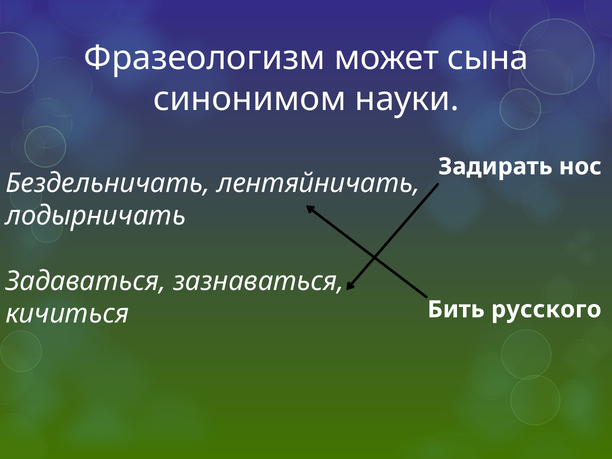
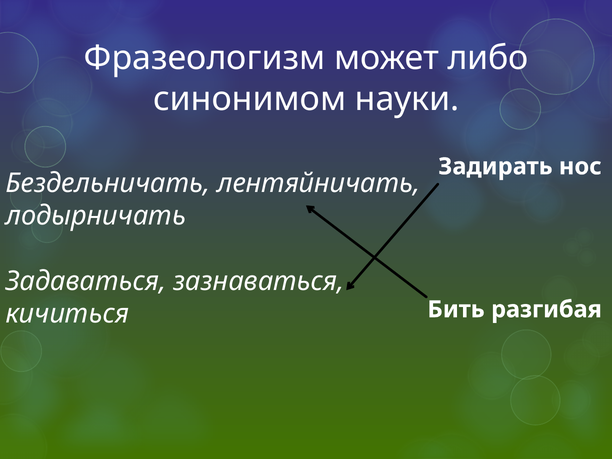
сына: сына -> либо
русского: русского -> разгибая
